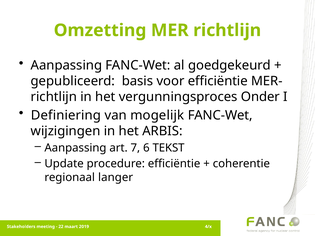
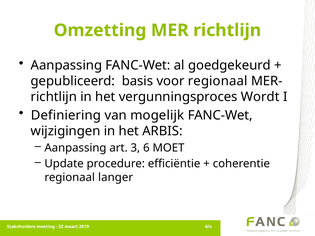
voor efficiëntie: efficiëntie -> regionaal
Onder: Onder -> Wordt
7: 7 -> 3
TEKST: TEKST -> MOET
